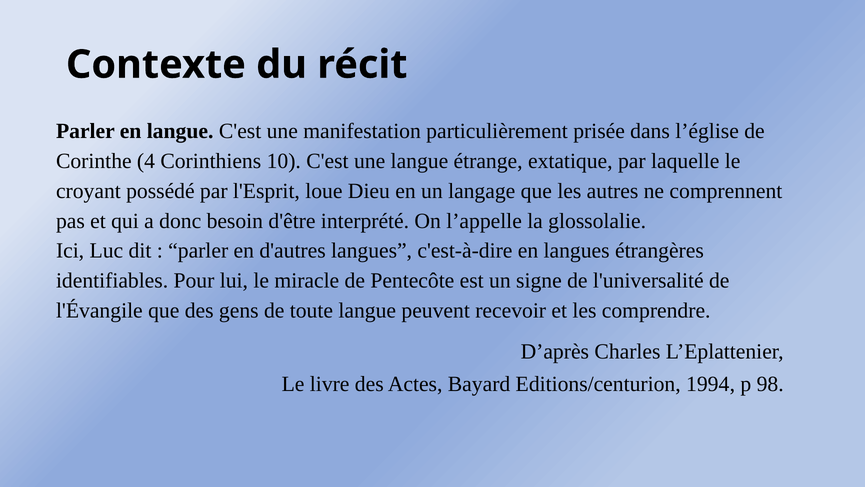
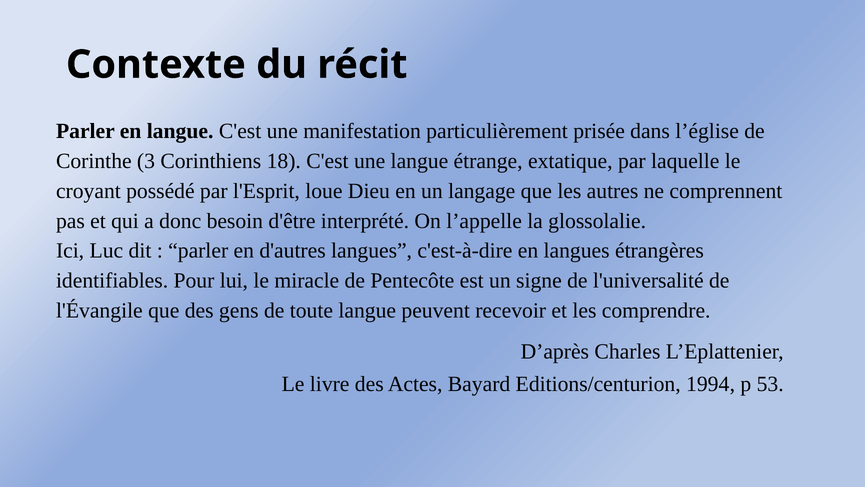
4: 4 -> 3
10: 10 -> 18
98: 98 -> 53
